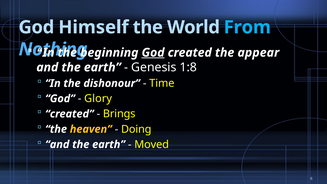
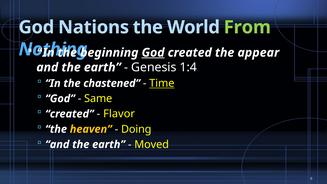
Himself: Himself -> Nations
From colour: light blue -> light green
1:8: 1:8 -> 1:4
dishonour: dishonour -> chastened
Time underline: none -> present
Glory: Glory -> Same
Brings: Brings -> Flavor
